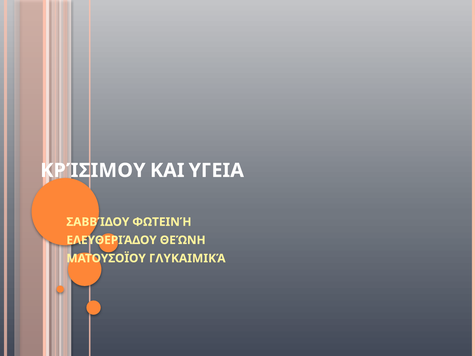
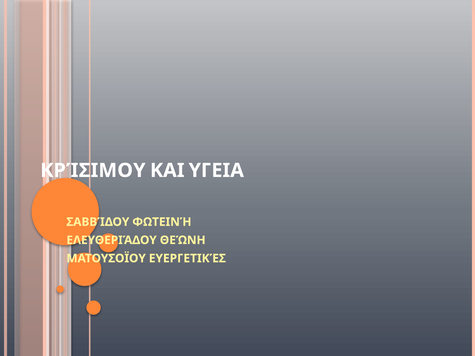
ΓΛΥΚΑΙΜΙΚΆ: ΓΛΥΚΑΙΜΙΚΆ -> ΕΥΕΡΓΕΤΙΚΈΣ
